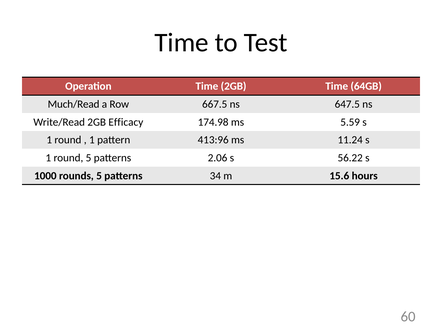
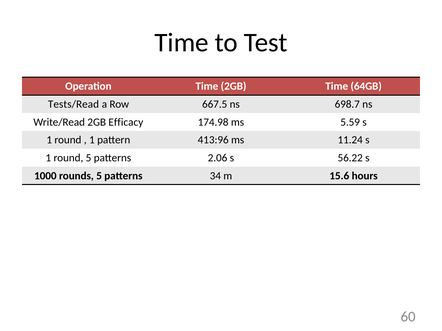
Much/Read: Much/Read -> Tests/Read
647.5: 647.5 -> 698.7
